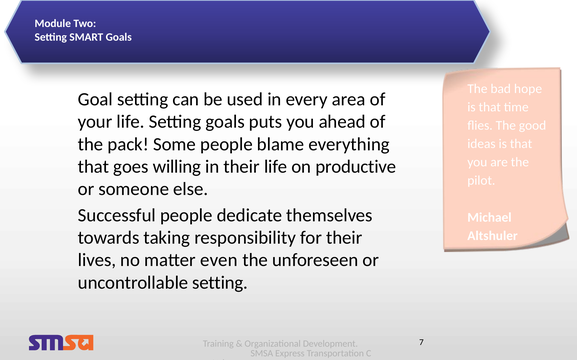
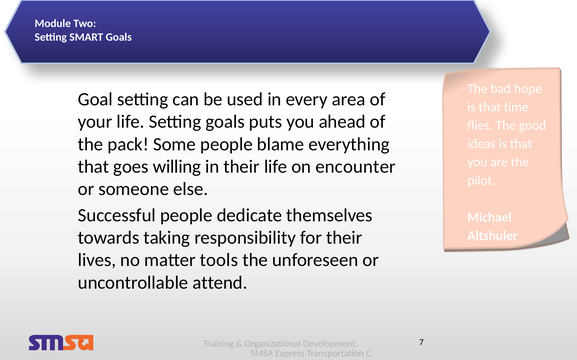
productive: productive -> encounter
even: even -> tools
uncontrollable setting: setting -> attend
